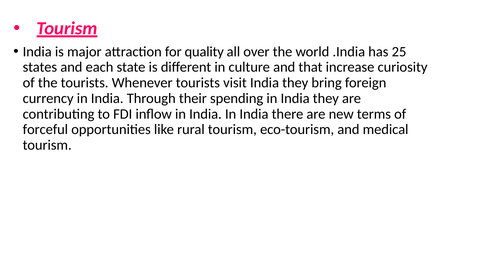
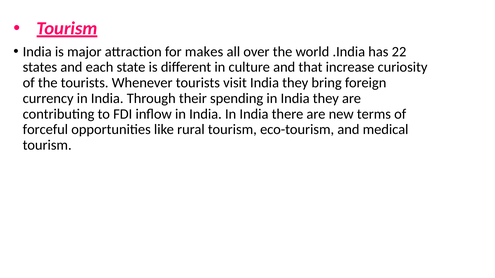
quality: quality -> makes
25: 25 -> 22
